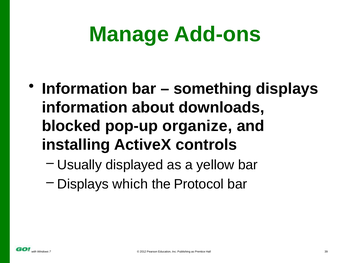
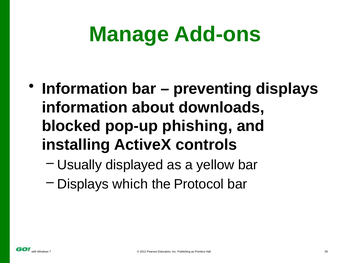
something: something -> preventing
organize: organize -> phishing
